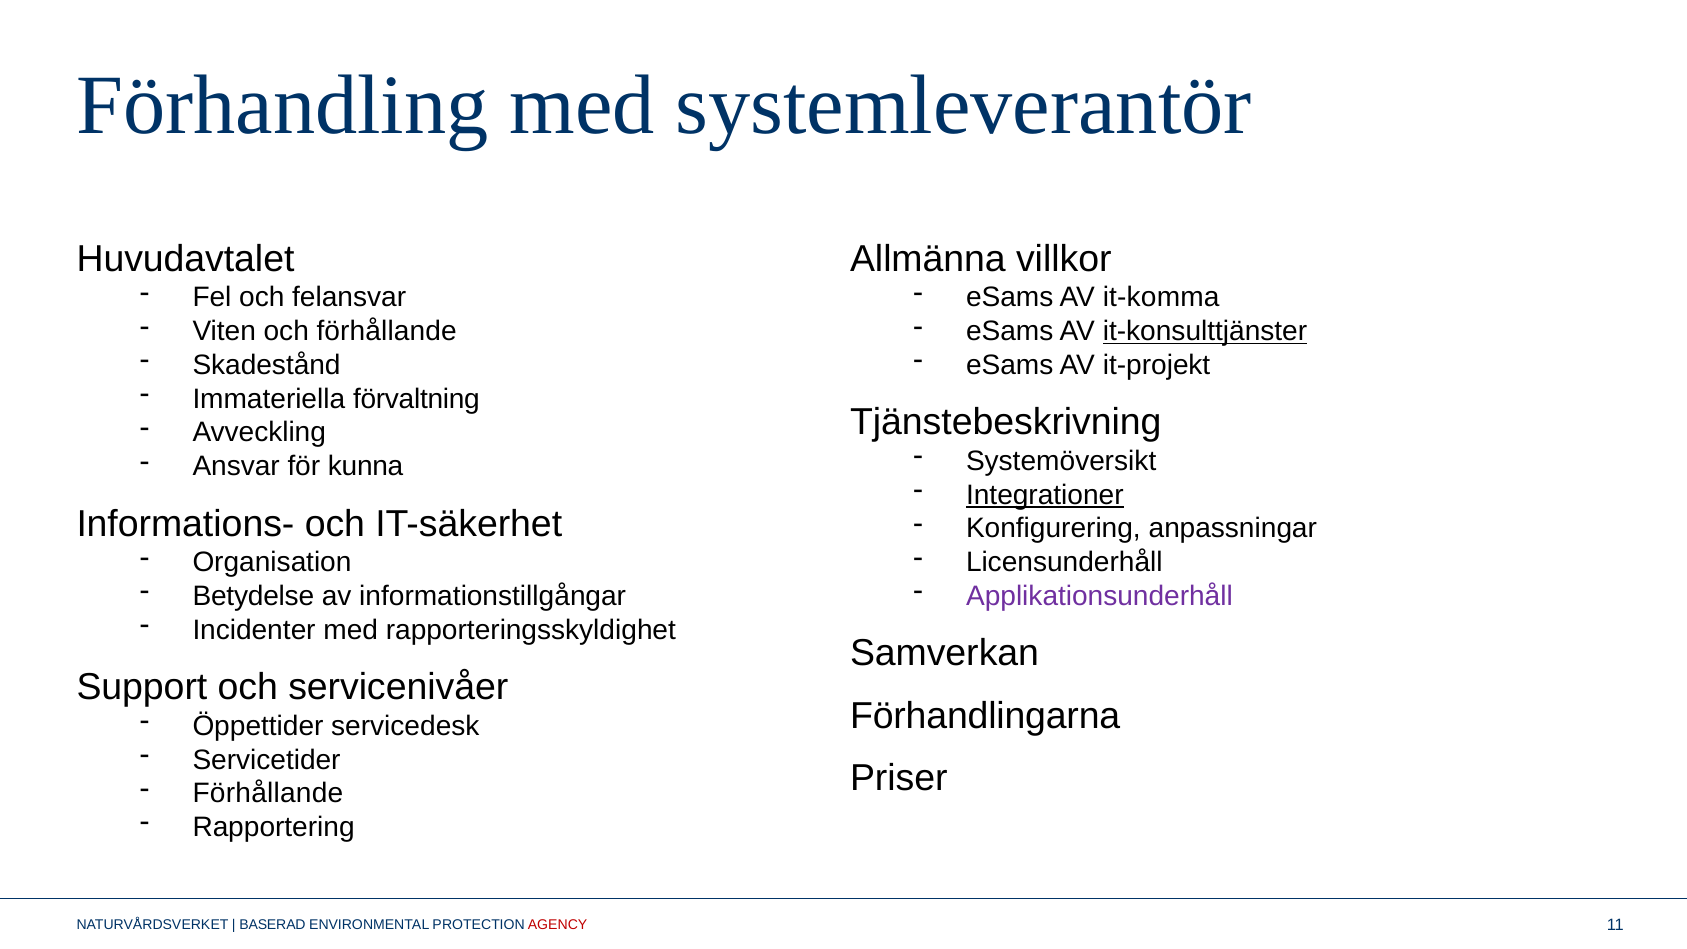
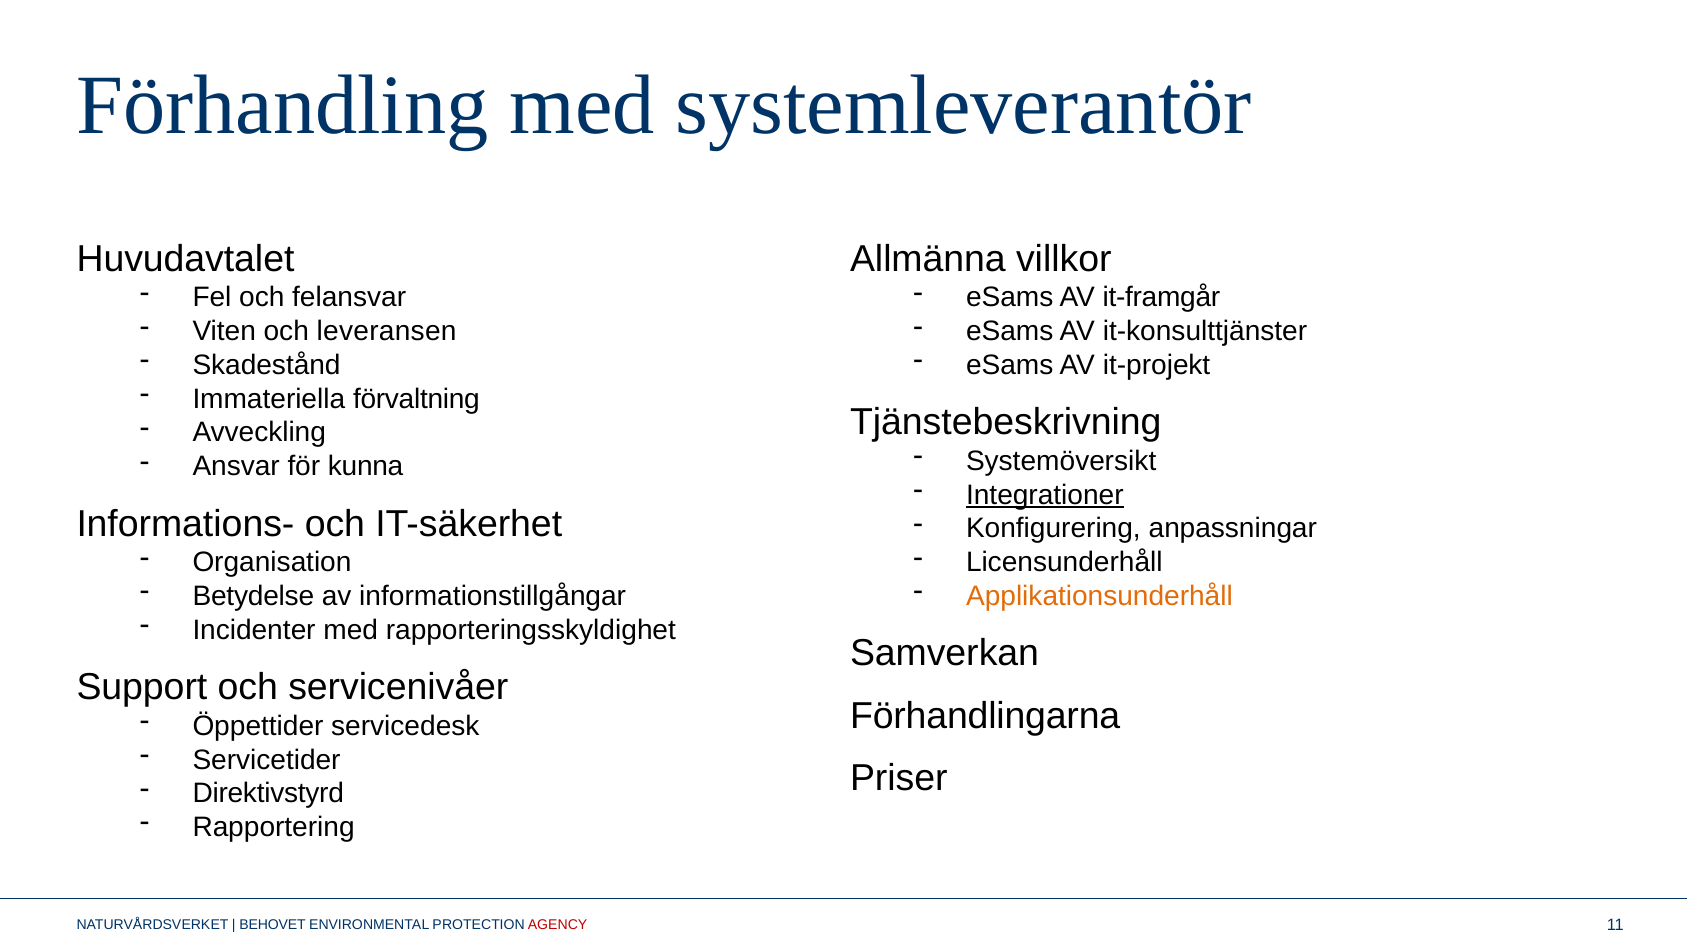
it-komma: it-komma -> it-framgår
och förhållande: förhållande -> leveransen
it-konsulttjänster underline: present -> none
Applikationsunderhåll colour: purple -> orange
Förhållande at (268, 793): Förhållande -> Direktivstyrd
BASERAD: BASERAD -> BEHOVET
